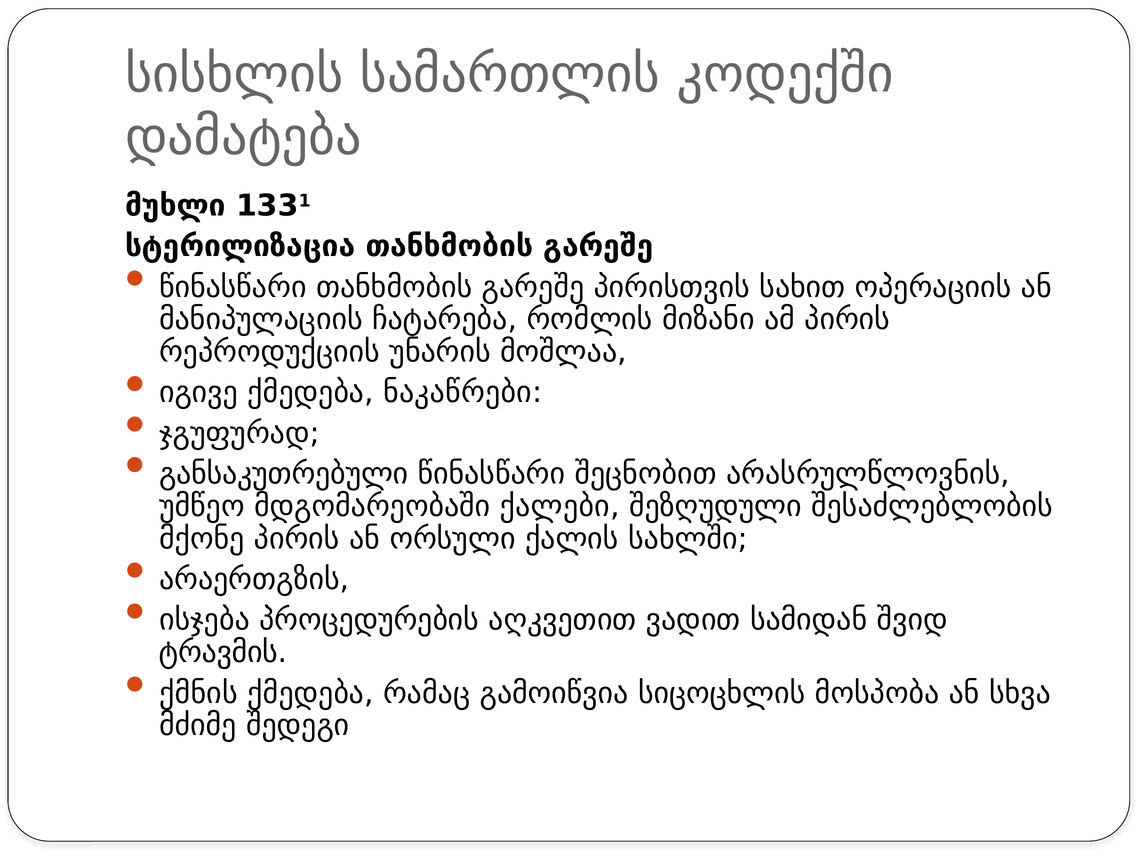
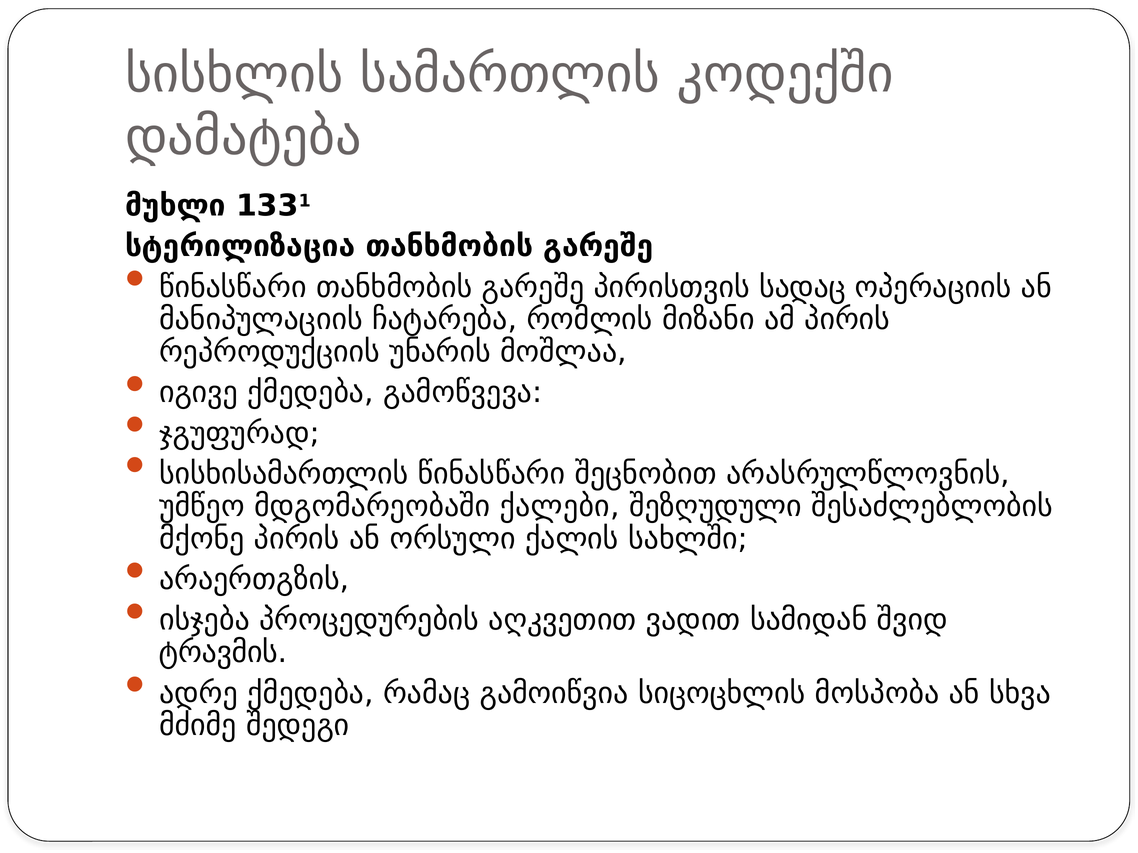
სახით: სახით -> სადაც
ნაკაწრები: ნაკაწრები -> გამოწვევა
განსაკუთრებული: განსაკუთრებული -> სისხისამართლის
ქმნის: ქმნის -> ადრე
